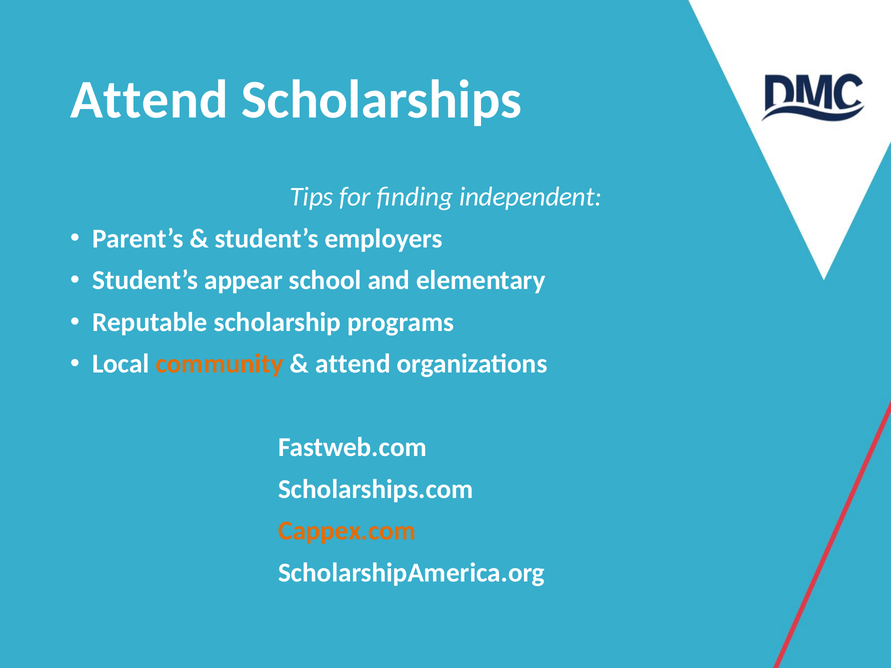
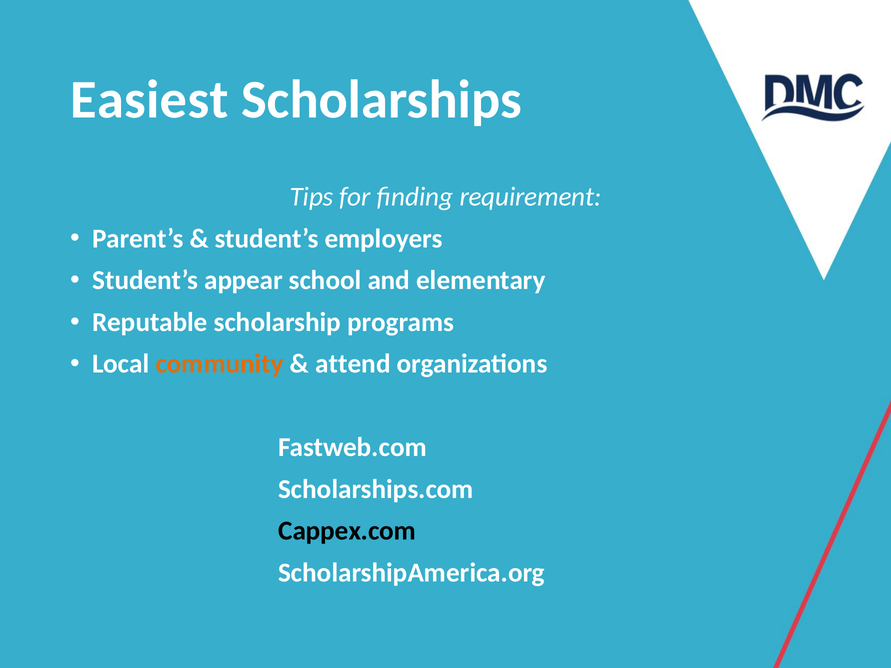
Attend at (149, 100): Attend -> Easiest
independent: independent -> requirement
Cappex.com colour: orange -> black
